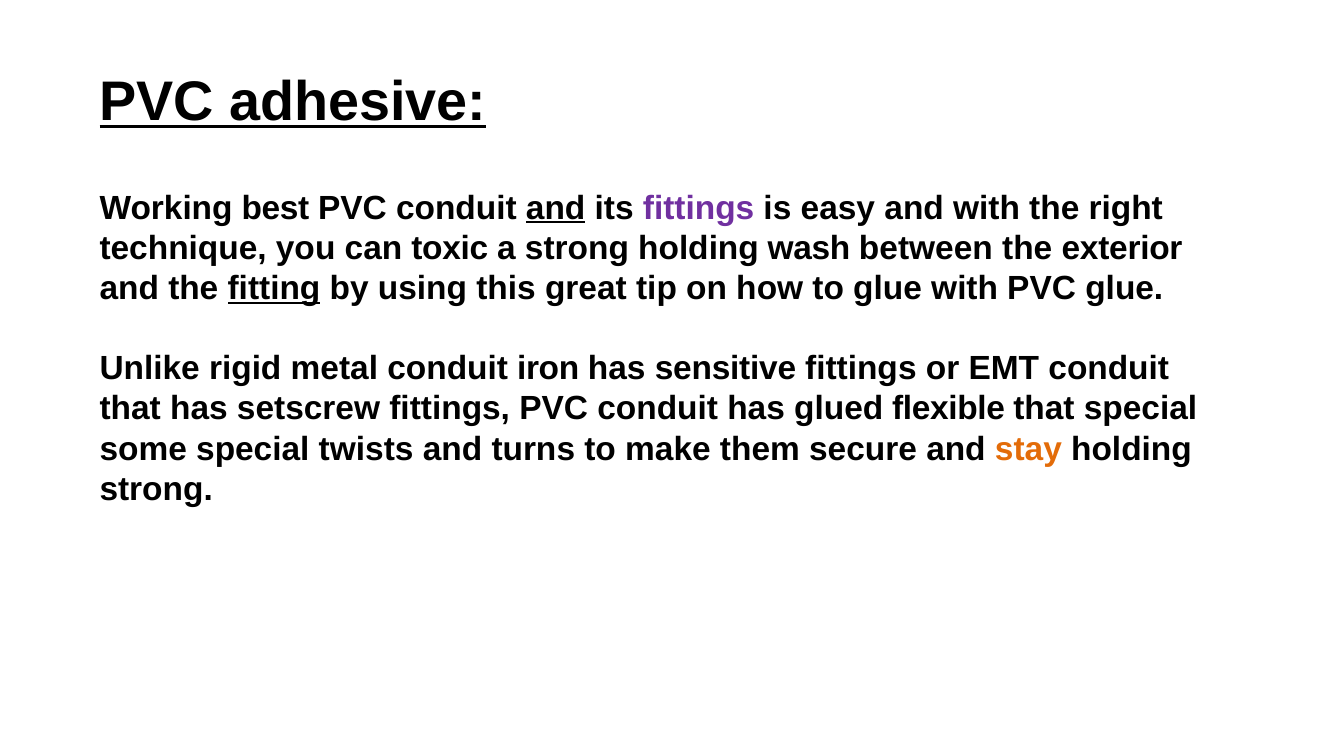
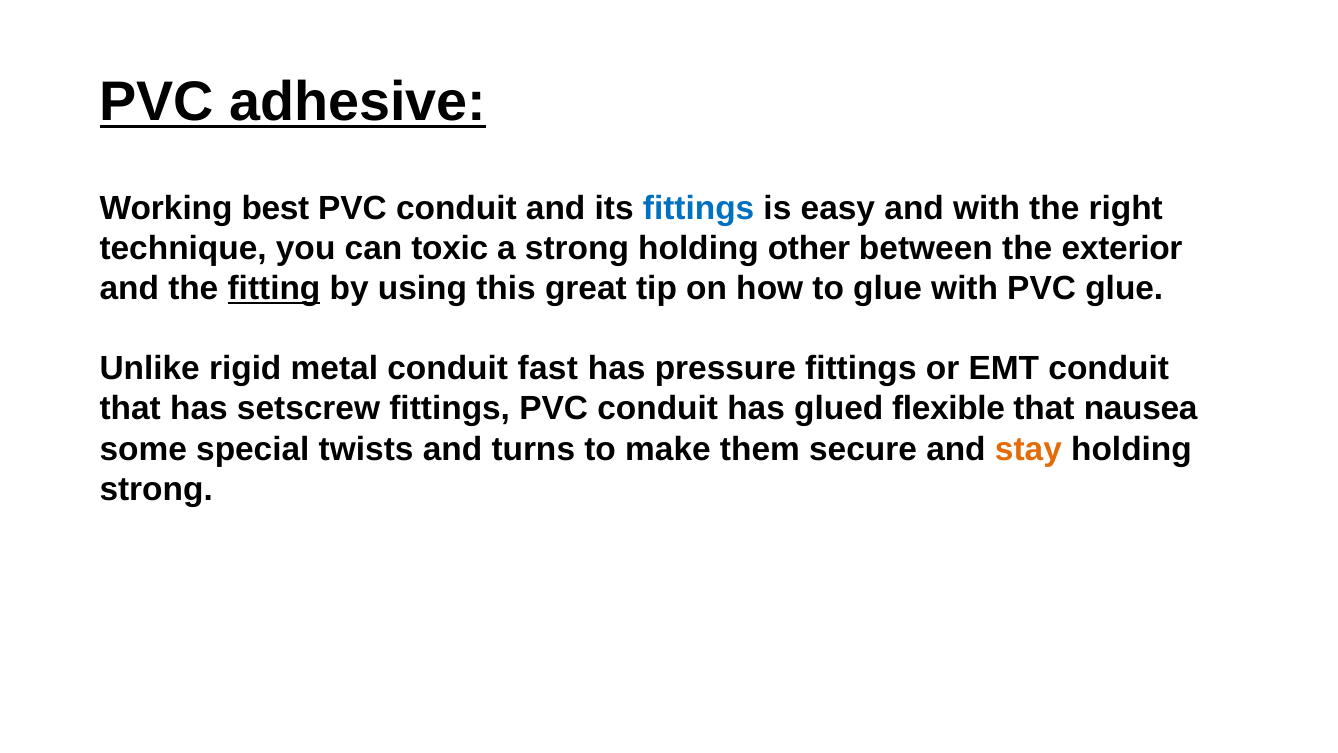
and at (556, 208) underline: present -> none
fittings at (699, 208) colour: purple -> blue
wash: wash -> other
iron: iron -> fast
sensitive: sensitive -> pressure
that special: special -> nausea
